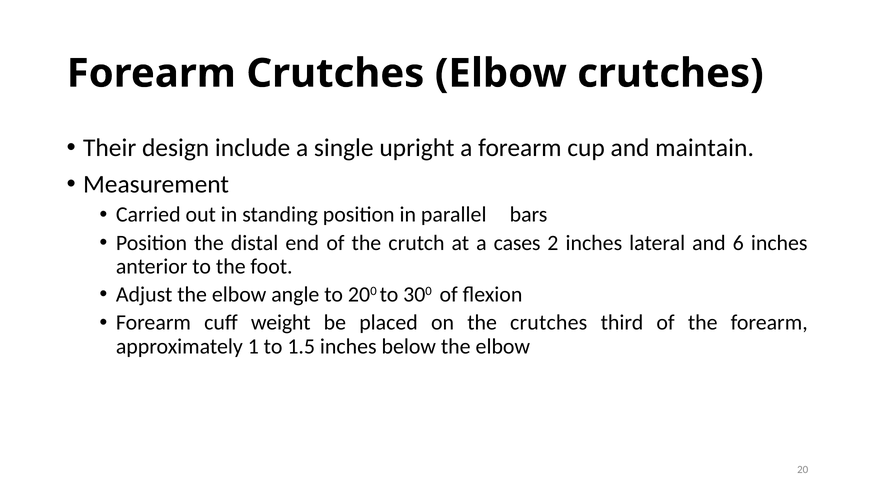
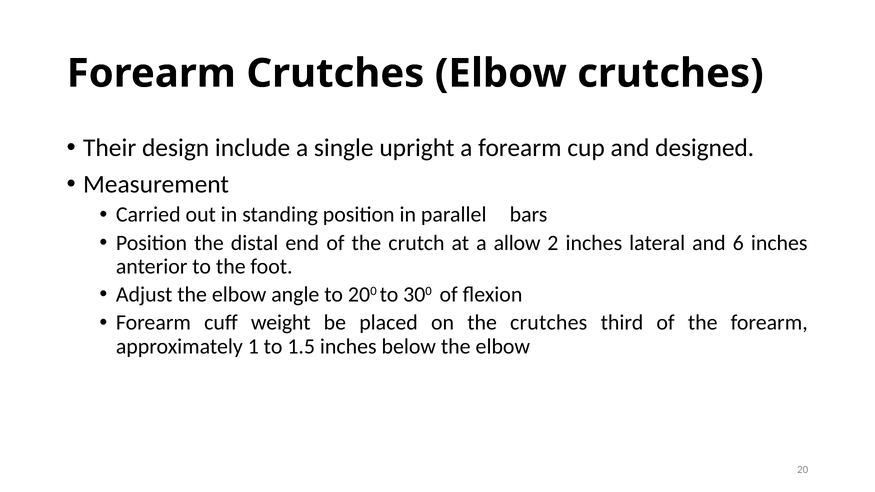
maintain: maintain -> designed
cases: cases -> allow
